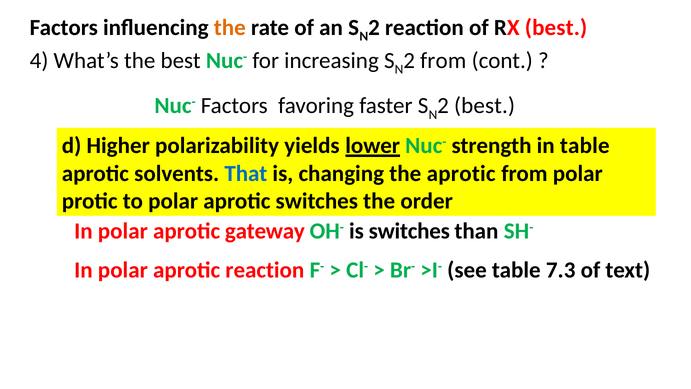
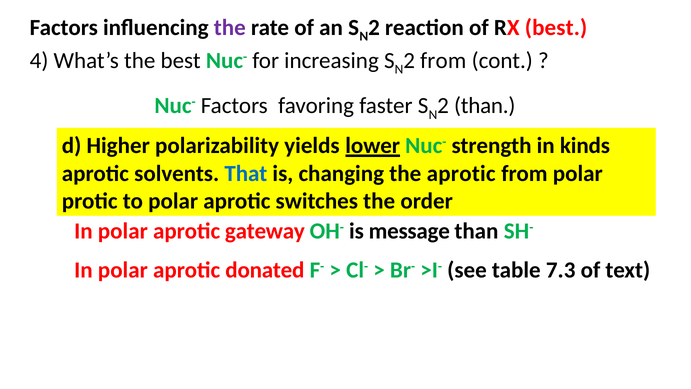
the at (230, 27) colour: orange -> purple
best at (485, 106): best -> than
in table: table -> kinds
is switches: switches -> message
aprotic reaction: reaction -> donated
